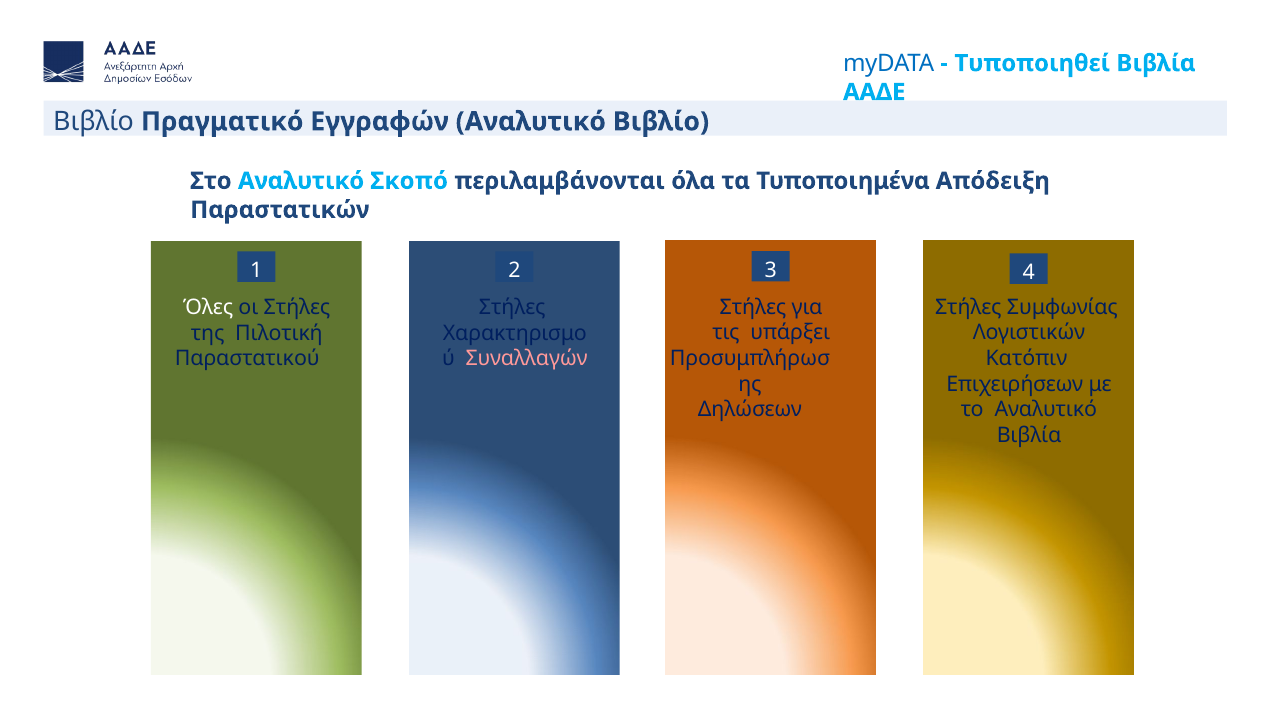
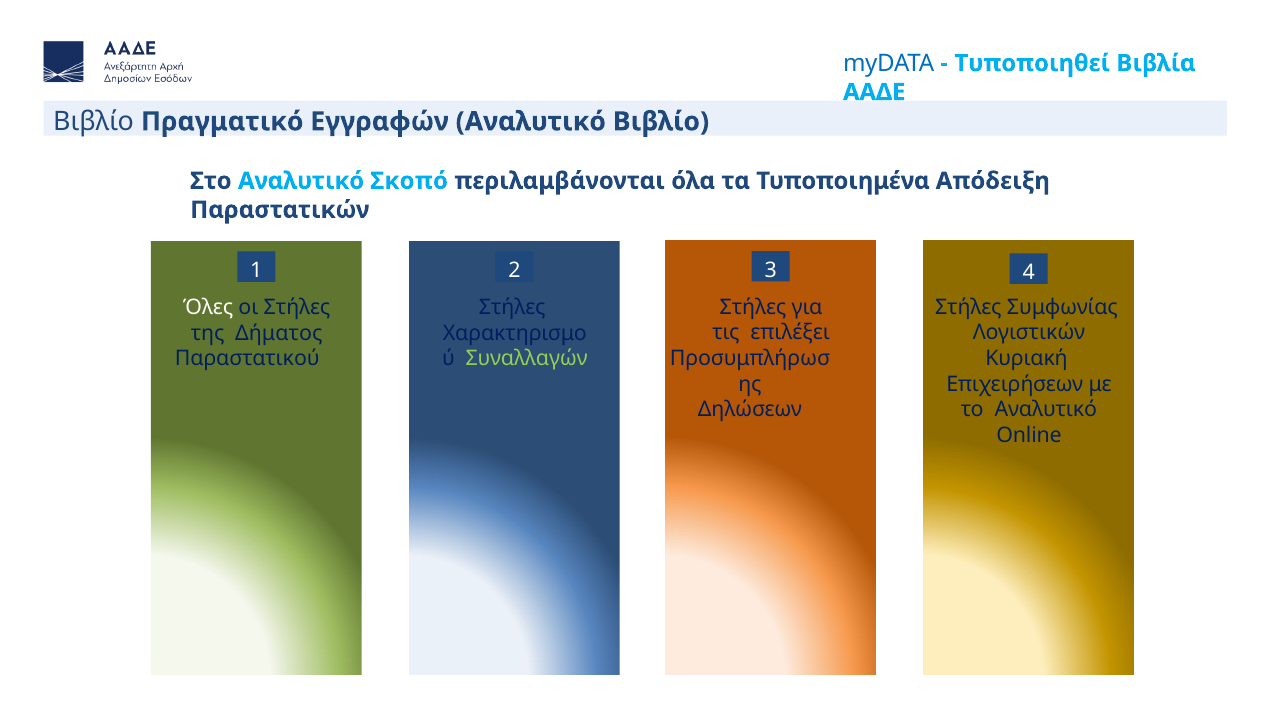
υπάρξει: υπάρξει -> επιλέξει
Πιλοτική: Πιλοτική -> Δήματος
Κατόπιν: Κατόπιν -> Κυριακή
Συναλλαγών colour: pink -> light green
Βιβλία at (1029, 435): Βιβλία -> Online
